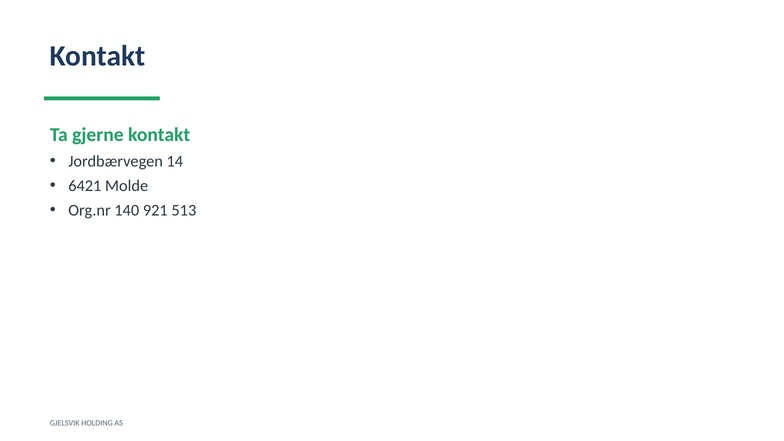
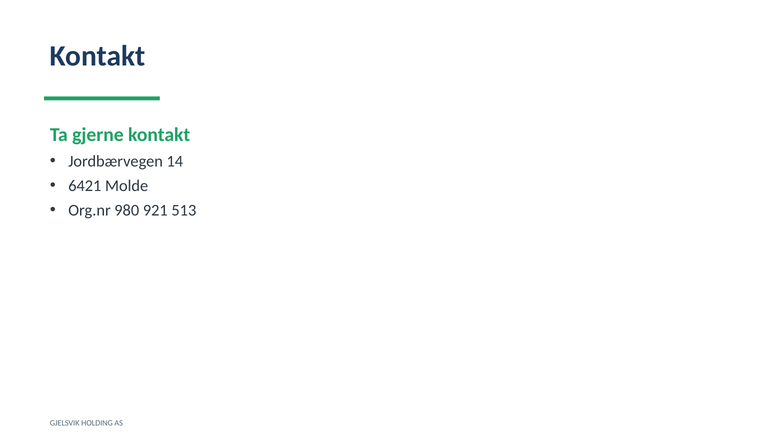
140: 140 -> 980
